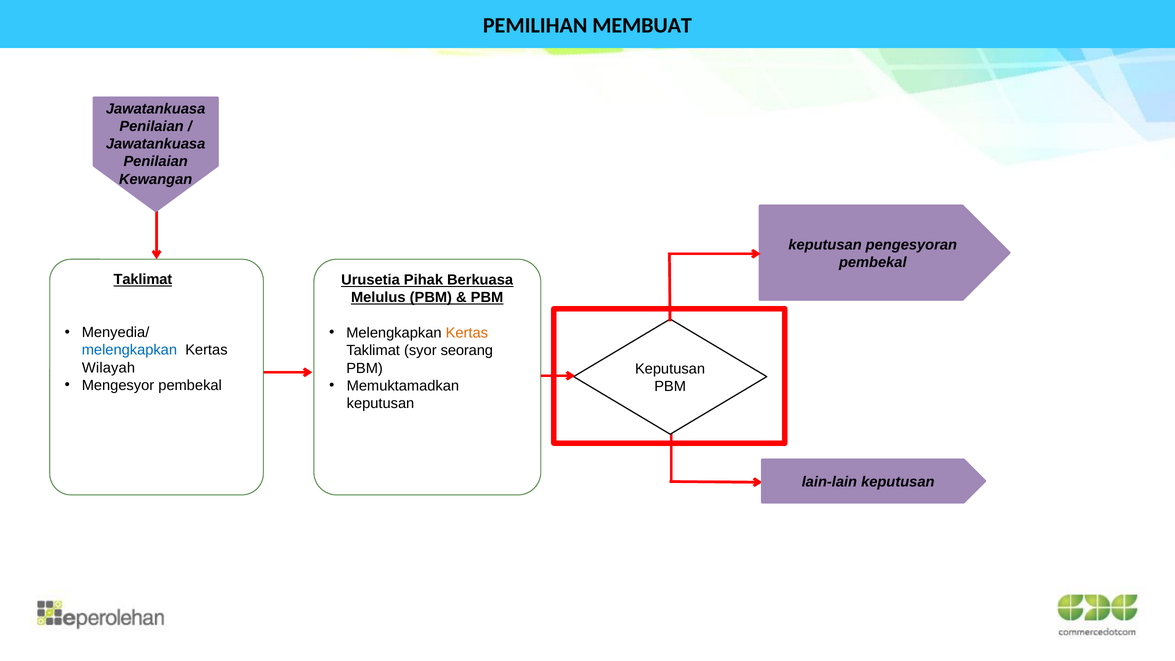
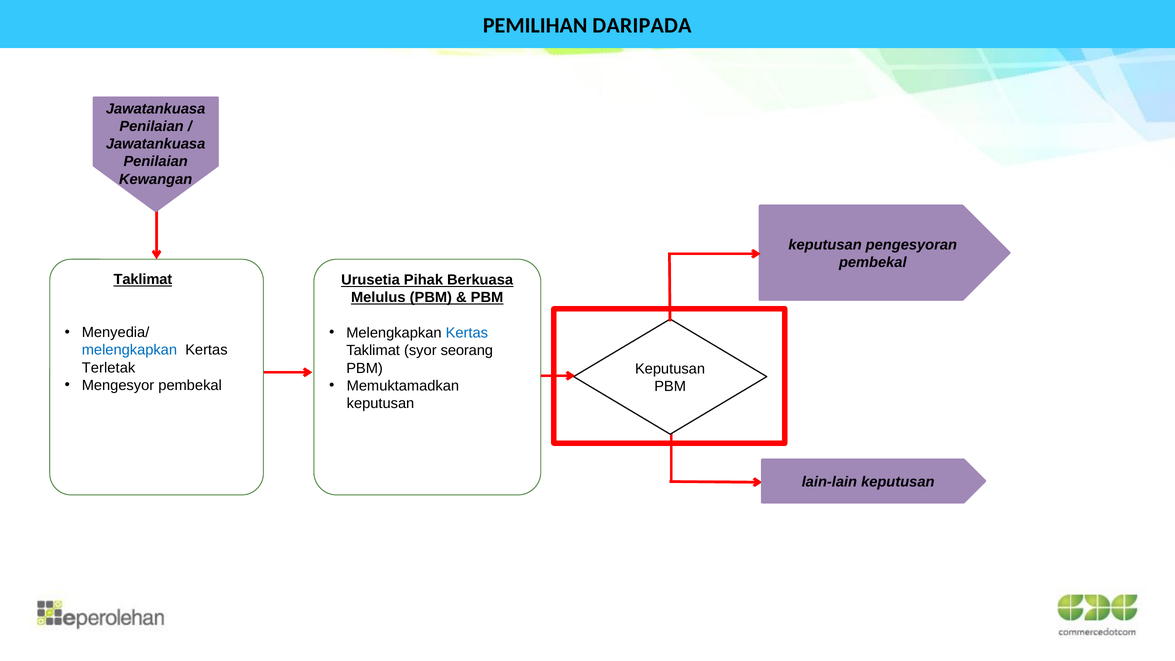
MEMBUAT: MEMBUAT -> DARIPADA
Kertas at (467, 333) colour: orange -> blue
Wilayah: Wilayah -> Terletak
